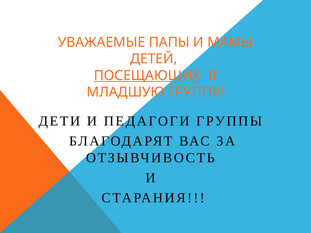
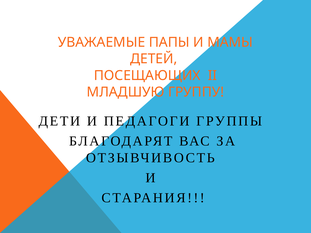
ПОСЕЩАЮЩИХ underline: present -> none
